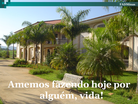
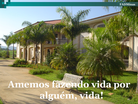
fazendo hoje: hoje -> vida
